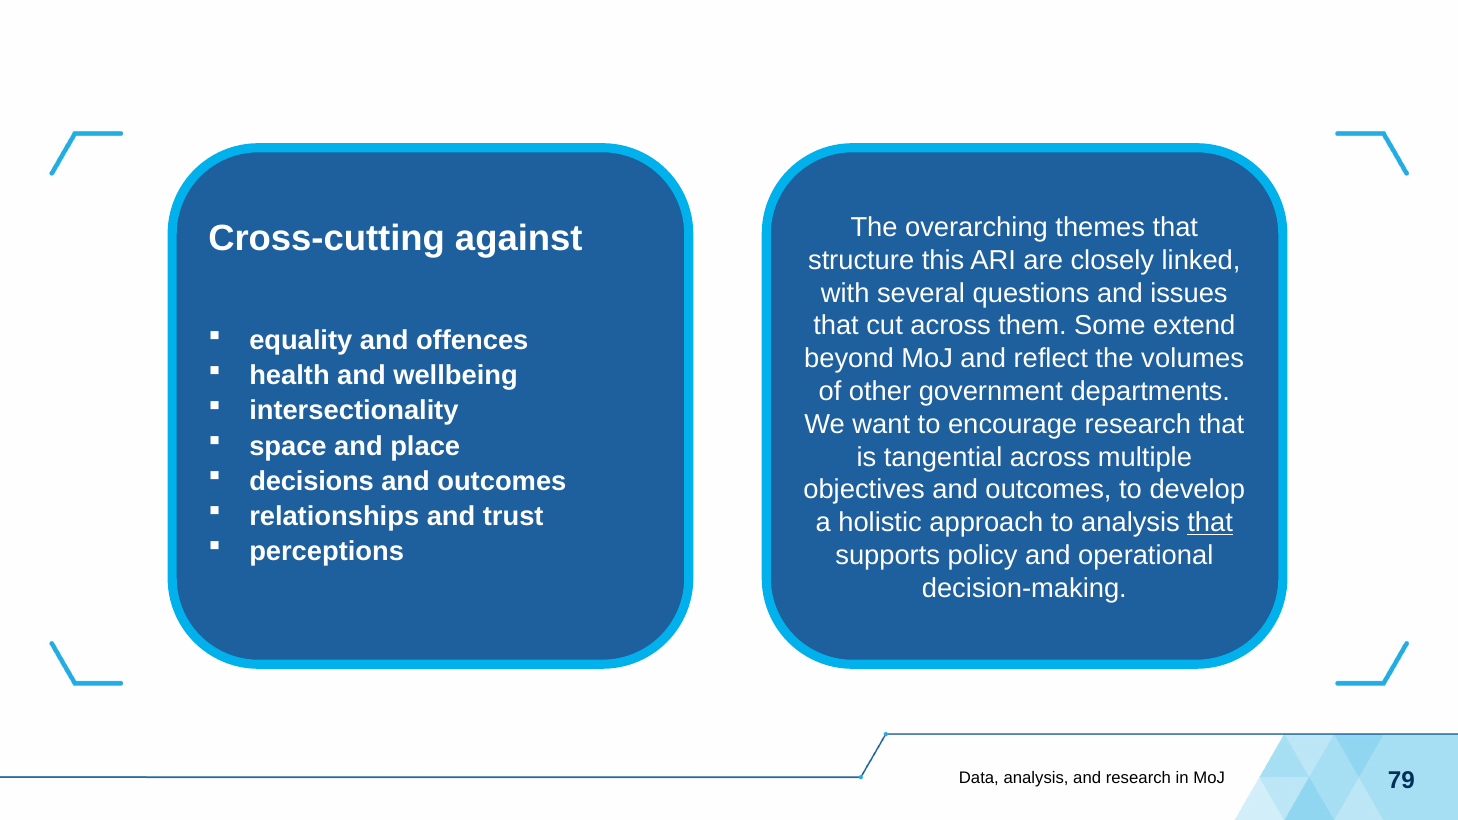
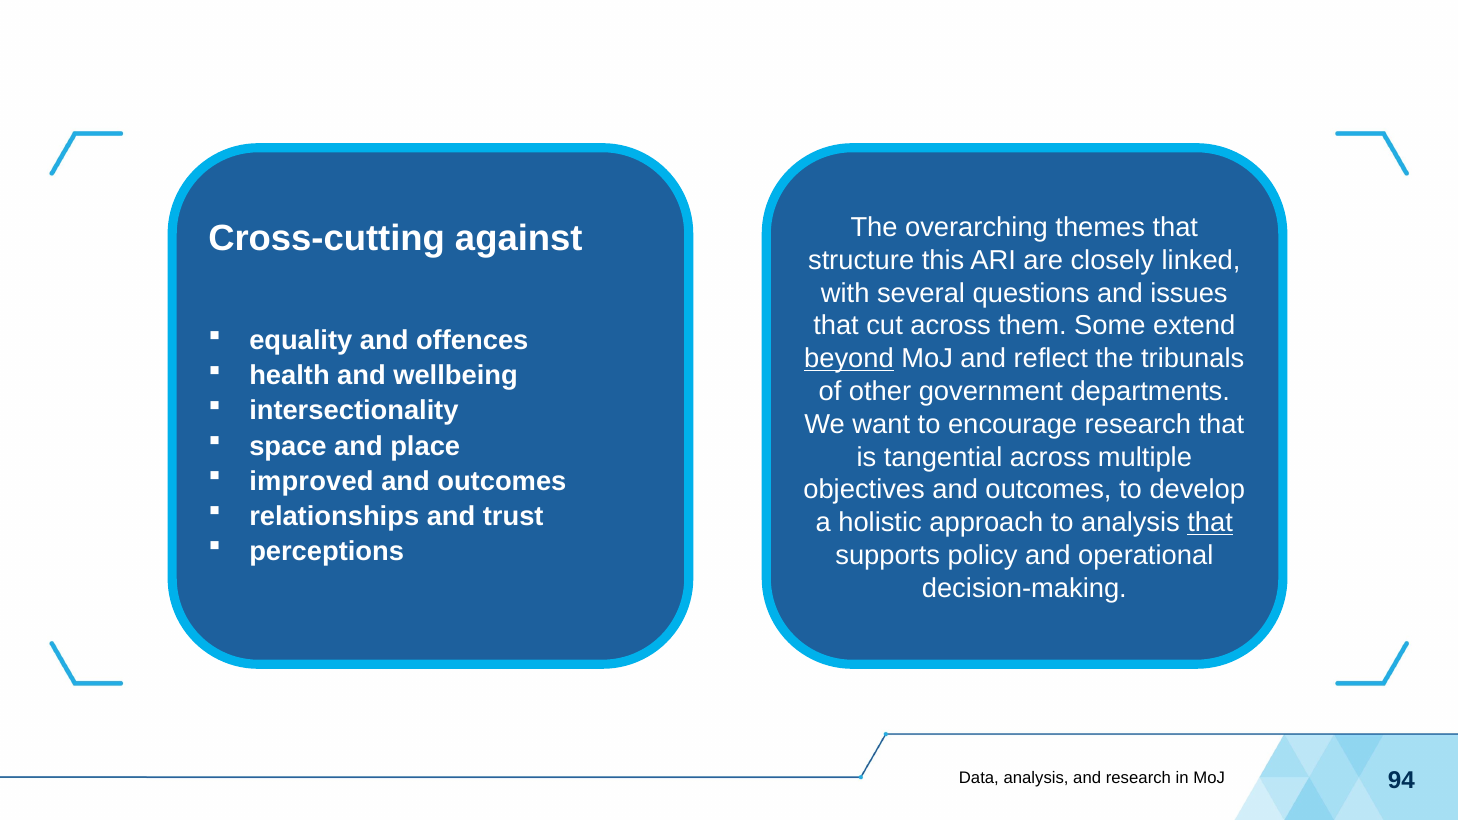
beyond underline: none -> present
volumes: volumes -> tribunals
decisions: decisions -> improved
79: 79 -> 94
